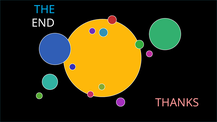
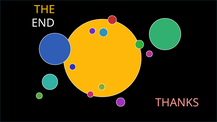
THE at (45, 10) colour: light blue -> yellow
